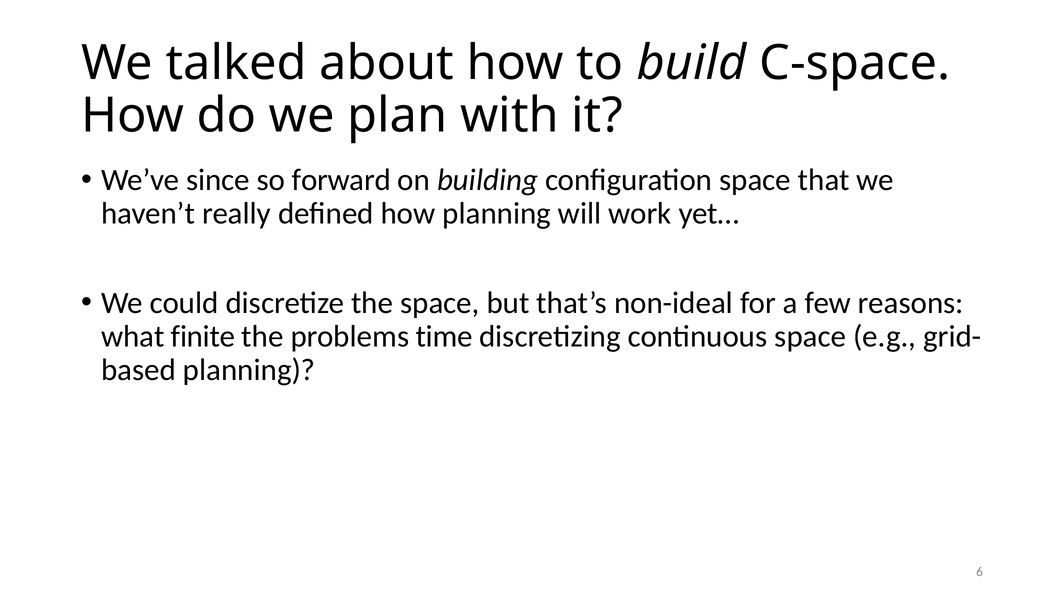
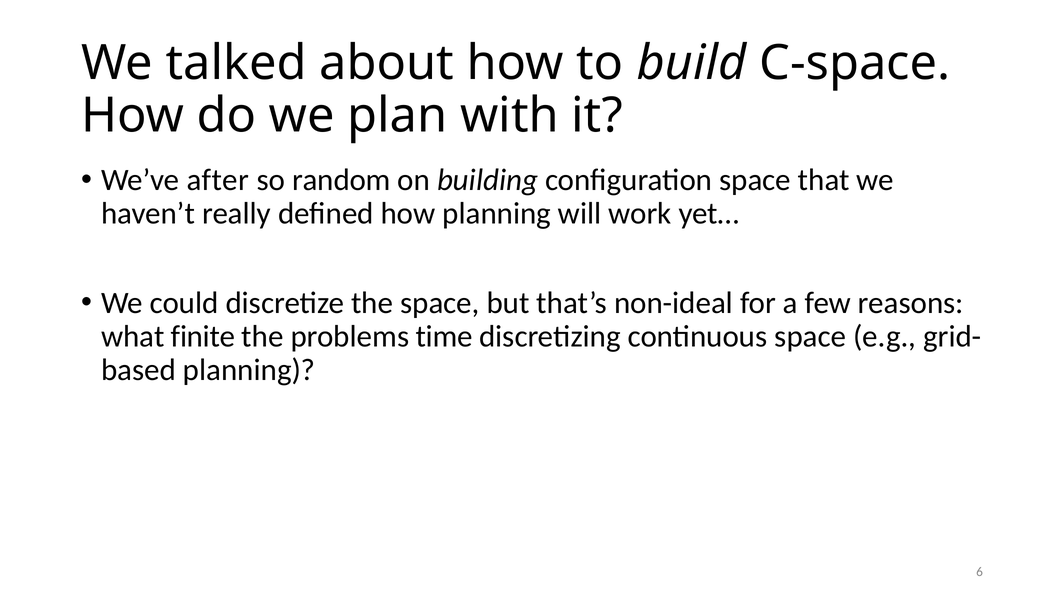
since: since -> after
forward: forward -> random
